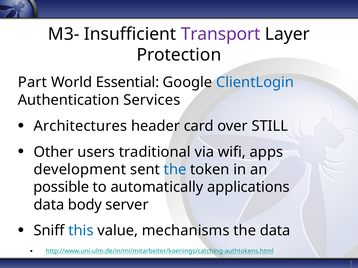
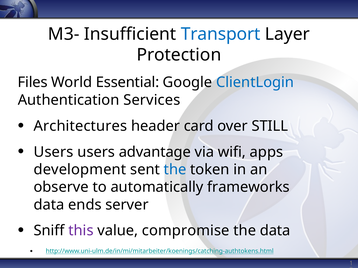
Transport colour: purple -> blue
Part: Part -> Files
Other at (54, 152): Other -> Users
traditional: traditional -> advantage
possible: possible -> observe
applications: applications -> frameworks
body: body -> ends
this colour: blue -> purple
mechanisms: mechanisms -> compromise
